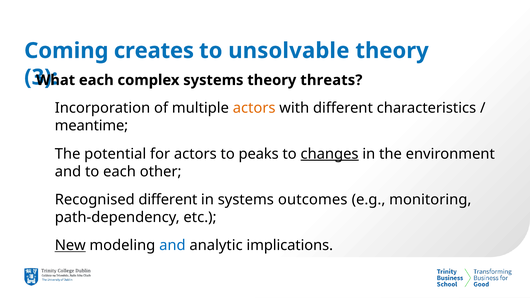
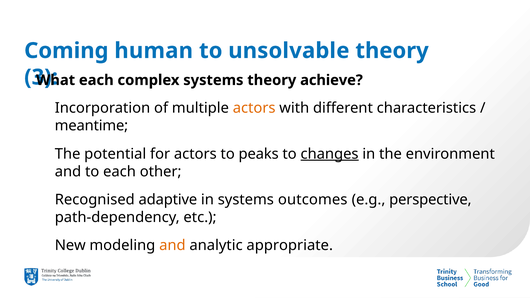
creates: creates -> human
threats: threats -> achieve
Recognised different: different -> adaptive
monitoring: monitoring -> perspective
New underline: present -> none
and at (172, 245) colour: blue -> orange
implications: implications -> appropriate
